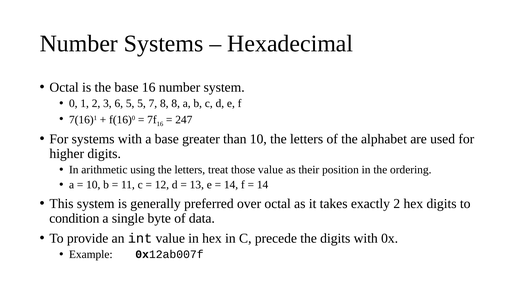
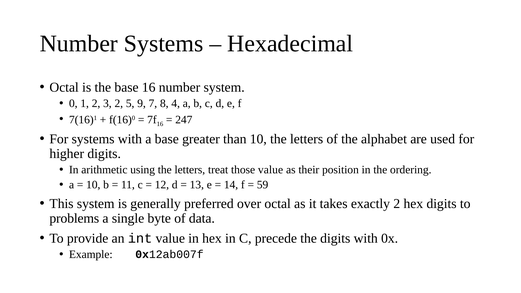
3 6: 6 -> 2
5 5: 5 -> 9
8 8: 8 -> 4
14 at (263, 185): 14 -> 59
condition: condition -> problems
